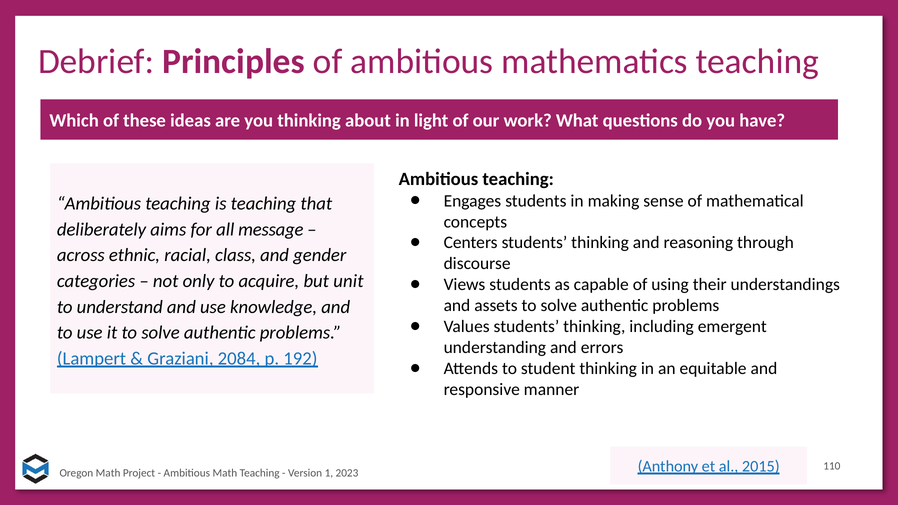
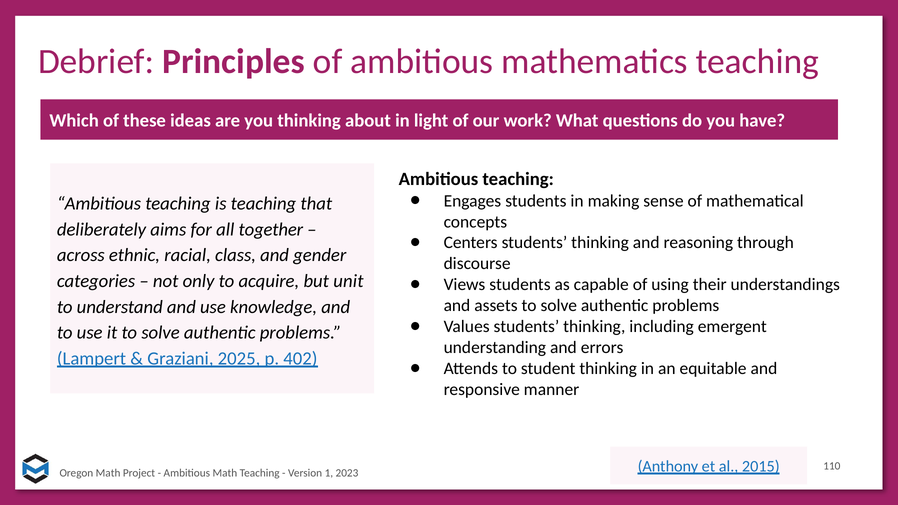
message: message -> together
2084: 2084 -> 2025
192: 192 -> 402
